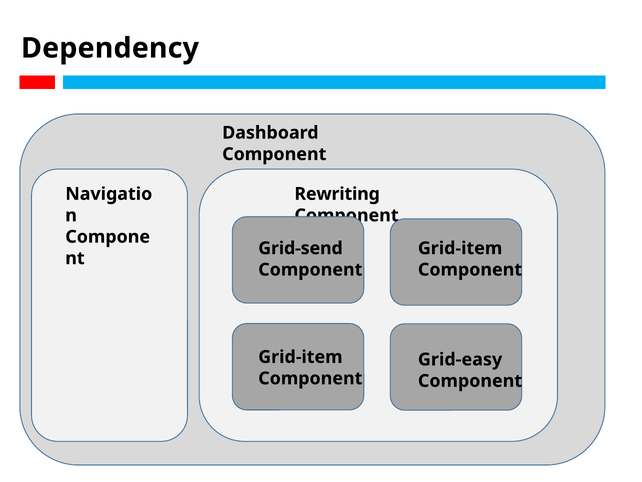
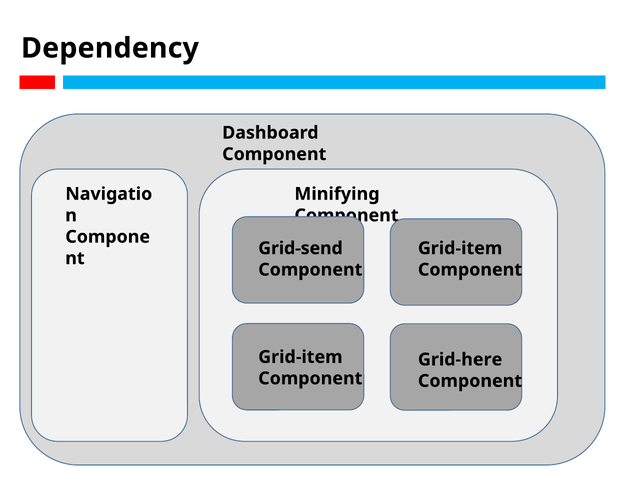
Rewriting: Rewriting -> Minifying
Grid-easy: Grid-easy -> Grid-here
